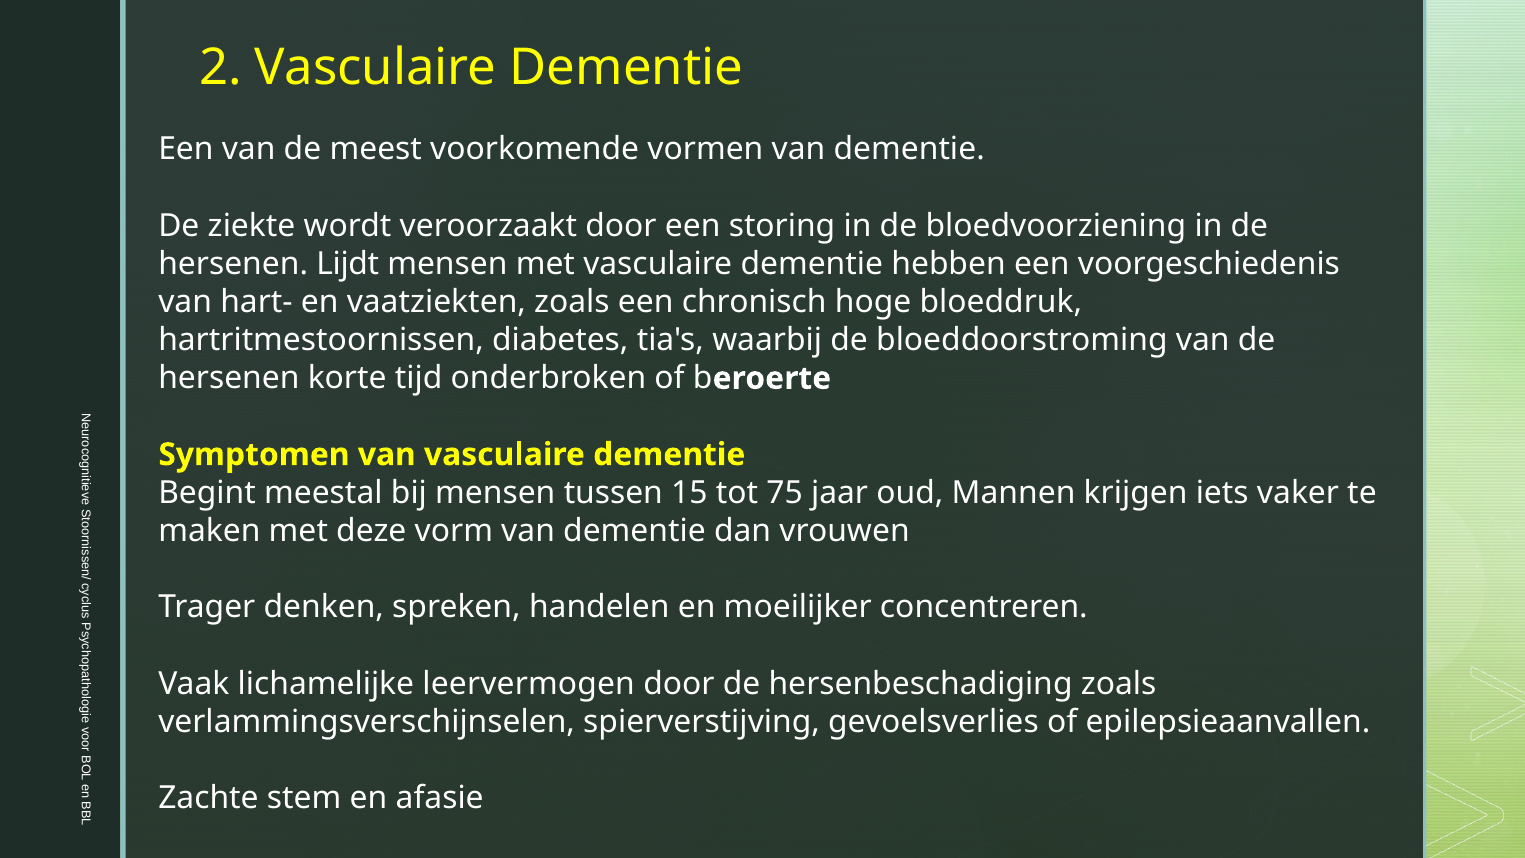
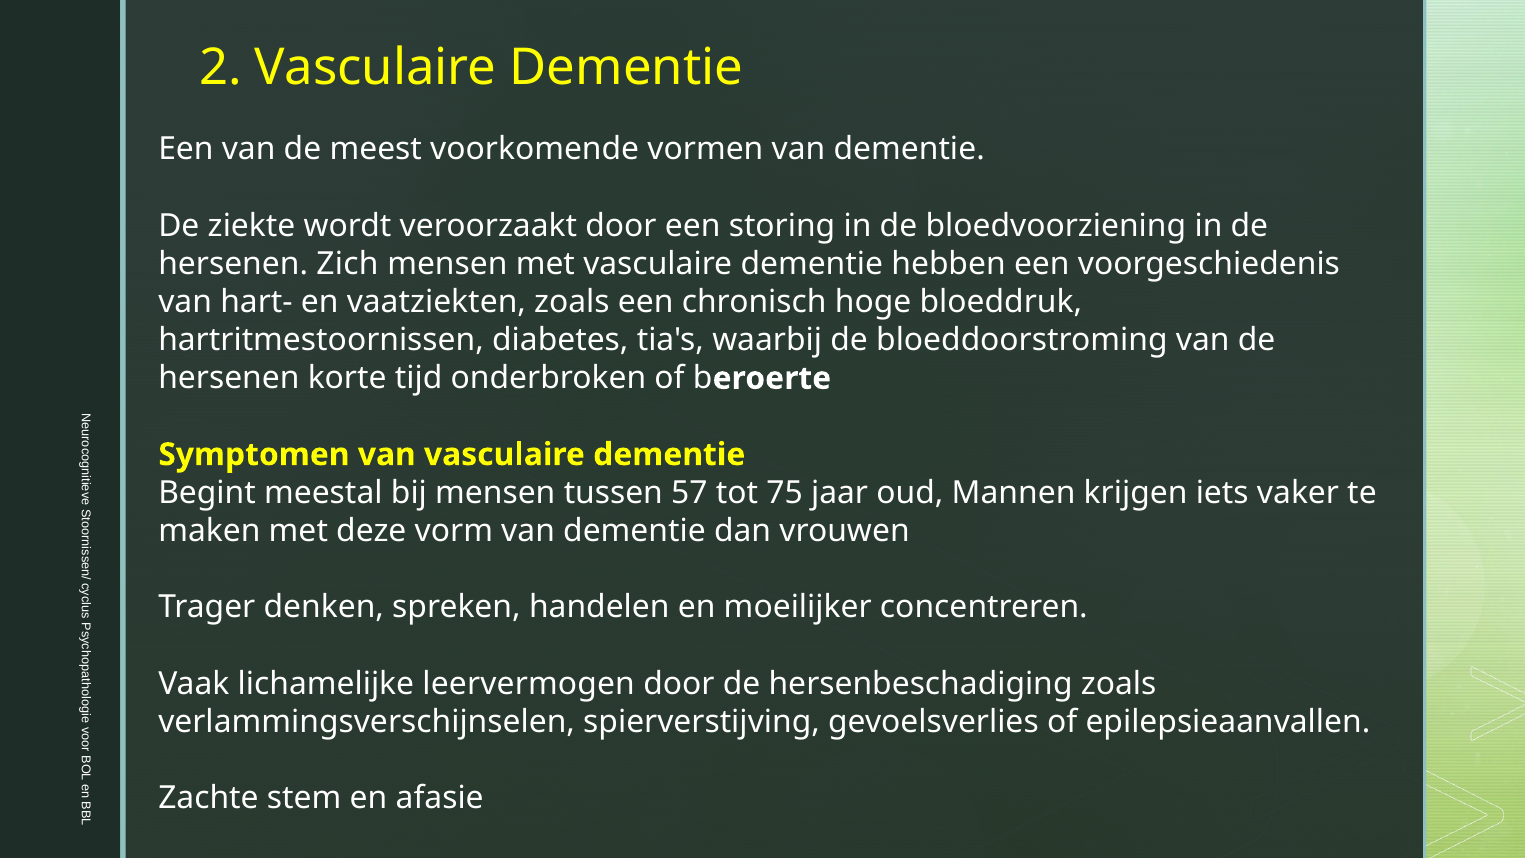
Lijdt: Lijdt -> Zich
15: 15 -> 57
